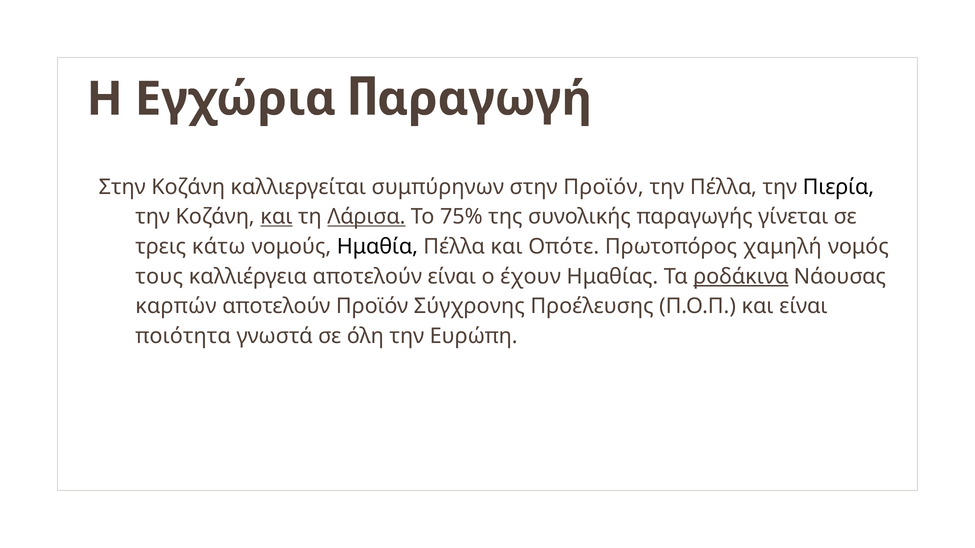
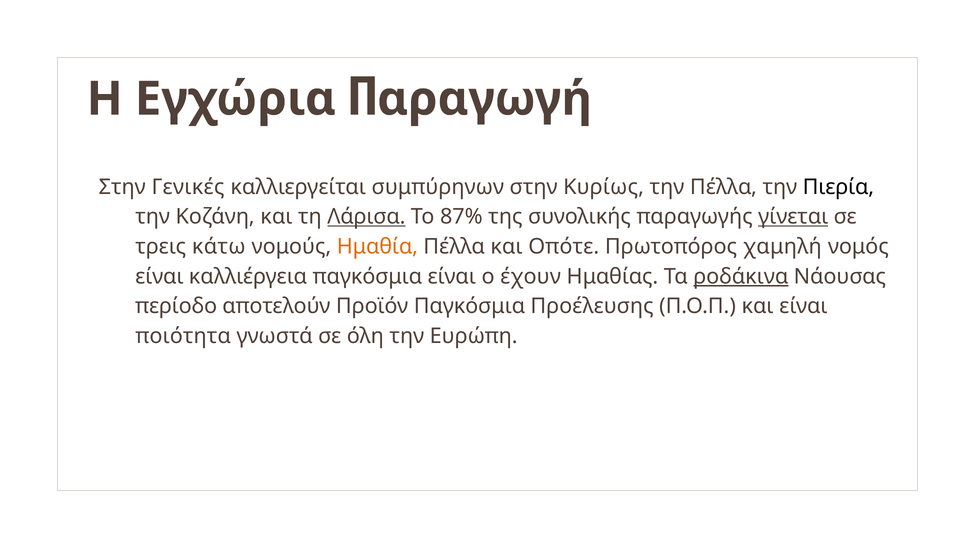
Στην Κοζάνη: Κοζάνη -> Γενικές
στην Προϊόν: Προϊόν -> Κυρίως
και at (276, 217) underline: present -> none
75%: 75% -> 87%
γίνεται underline: none -> present
Ημαθία colour: black -> orange
τους at (159, 277): τους -> είναι
καλλιέργεια αποτελούν: αποτελούν -> παγκόσμια
καρπών: καρπών -> περίοδο
Προϊόν Σύγχρονης: Σύγχρονης -> Παγκόσμια
